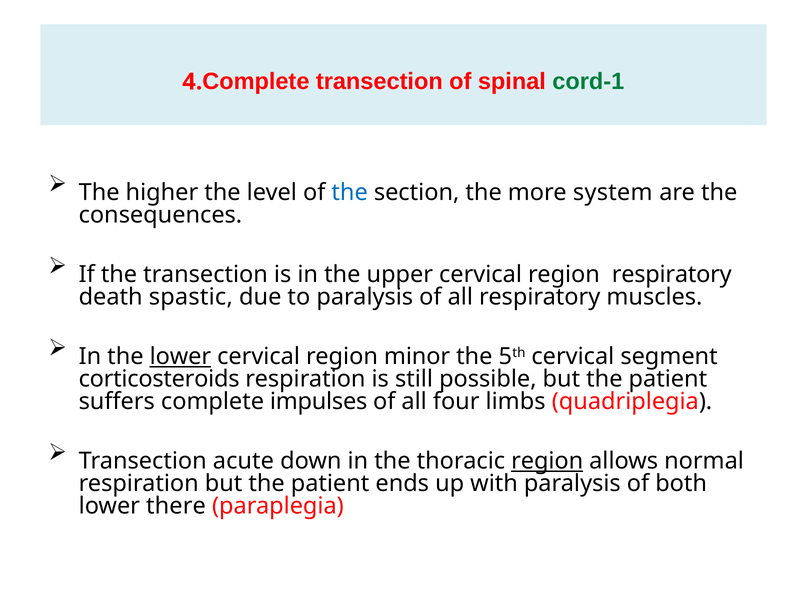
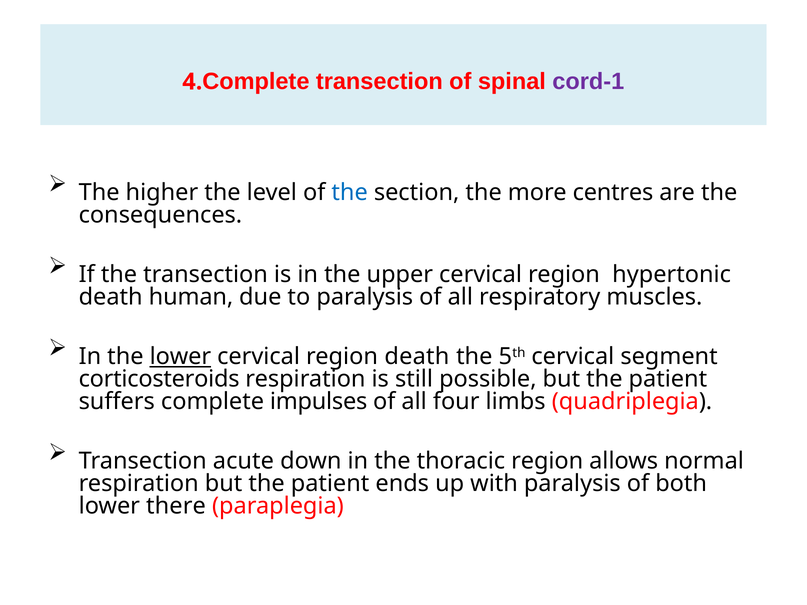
cord-1 colour: green -> purple
system: system -> centres
region respiratory: respiratory -> hypertonic
spastic: spastic -> human
region minor: minor -> death
region at (547, 461) underline: present -> none
